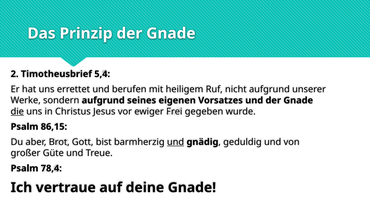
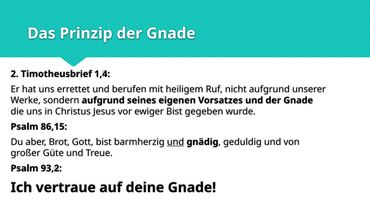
5,4: 5,4 -> 1,4
die underline: present -> none
ewiger Frei: Frei -> Bist
78,4: 78,4 -> 93,2
